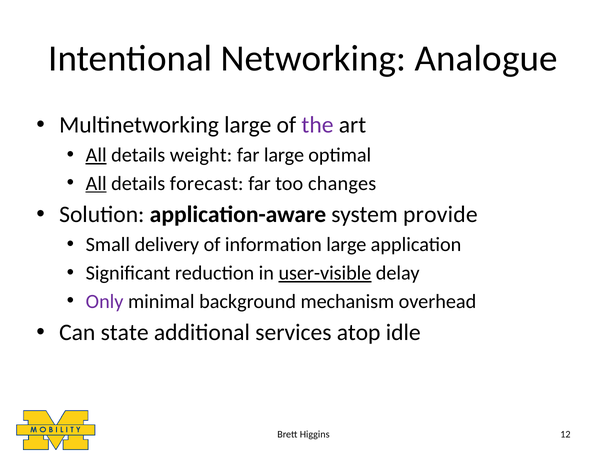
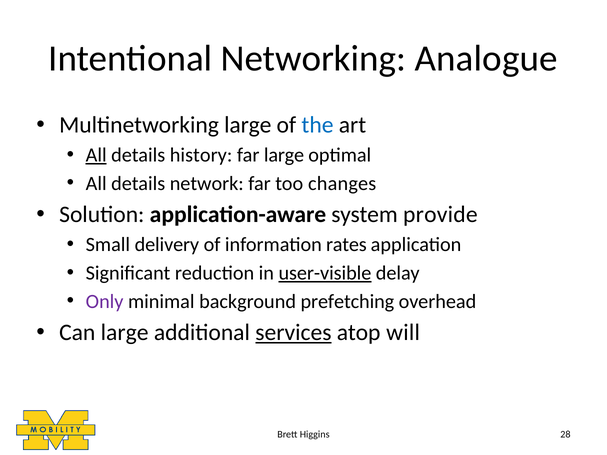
the colour: purple -> blue
weight: weight -> history
All at (96, 184) underline: present -> none
forecast: forecast -> network
information large: large -> rates
mechanism: mechanism -> prefetching
Can state: state -> large
services underline: none -> present
idle: idle -> will
12: 12 -> 28
